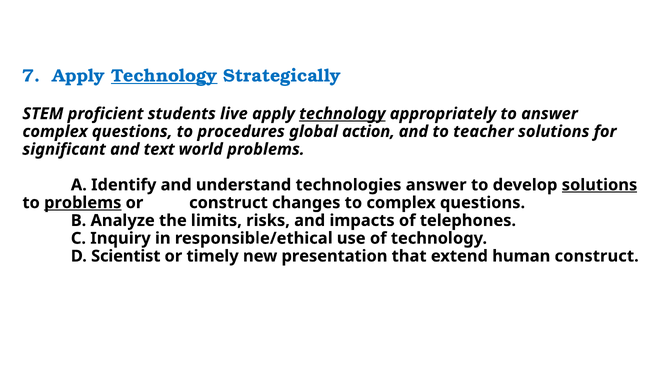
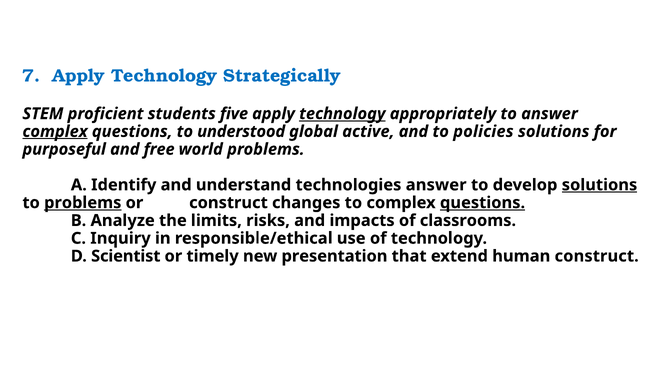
Technology at (164, 76) underline: present -> none
live: live -> five
complex at (55, 131) underline: none -> present
procedures: procedures -> understood
action: action -> active
teacher: teacher -> policies
significant: significant -> purposeful
text: text -> free
questions at (483, 203) underline: none -> present
telephones: telephones -> classrooms
